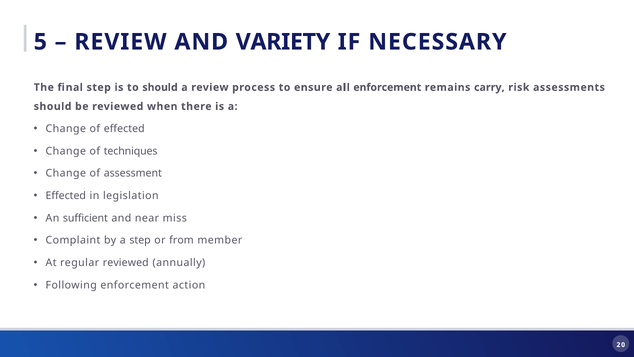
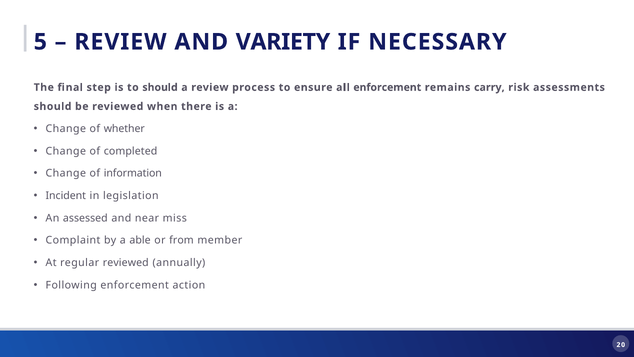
of effected: effected -> whether
techniques: techniques -> completed
assessment: assessment -> information
Effected at (66, 196): Effected -> Incident
sufficient: sufficient -> assessed
a step: step -> able
